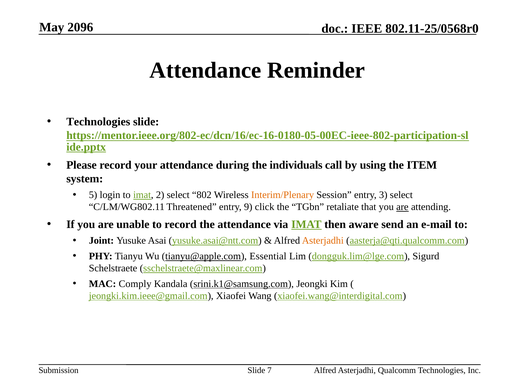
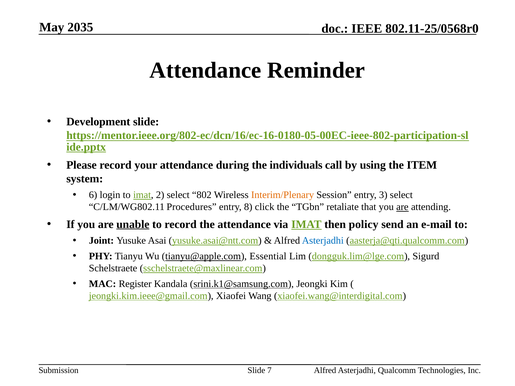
2096: 2096 -> 2035
Technologies at (98, 122): Technologies -> Development
5: 5 -> 6
Threatened: Threatened -> Procedures
9: 9 -> 8
unable underline: none -> present
aware: aware -> policy
Asterjadhi at (323, 241) colour: orange -> blue
Comply: Comply -> Register
